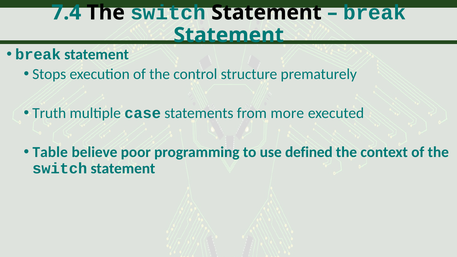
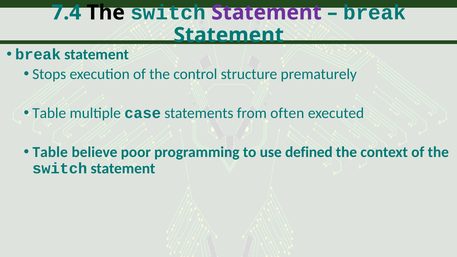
Statement at (266, 13) colour: black -> purple
Truth at (49, 113): Truth -> Table
more: more -> often
